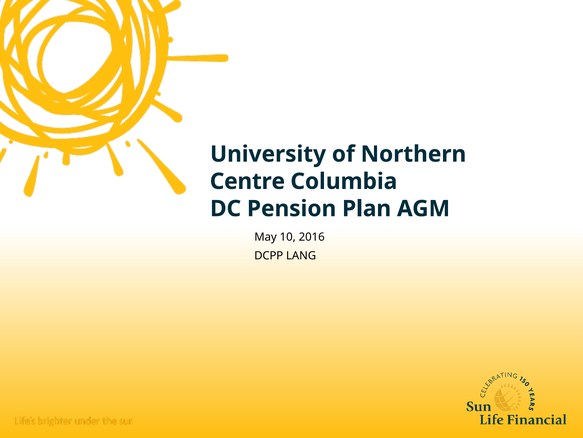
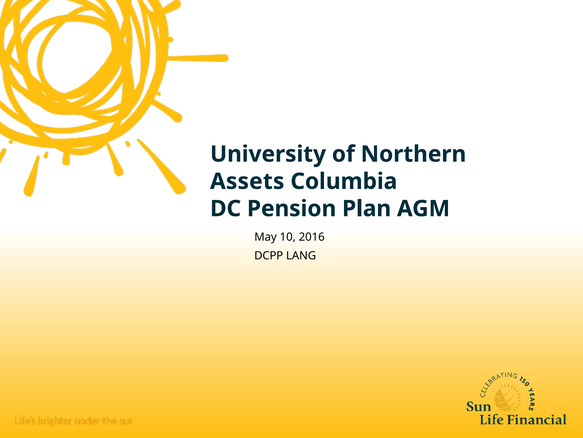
Centre: Centre -> Assets
